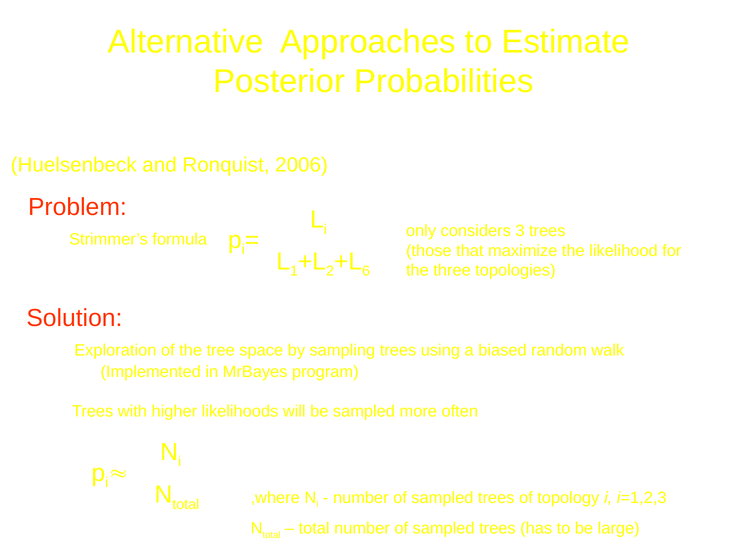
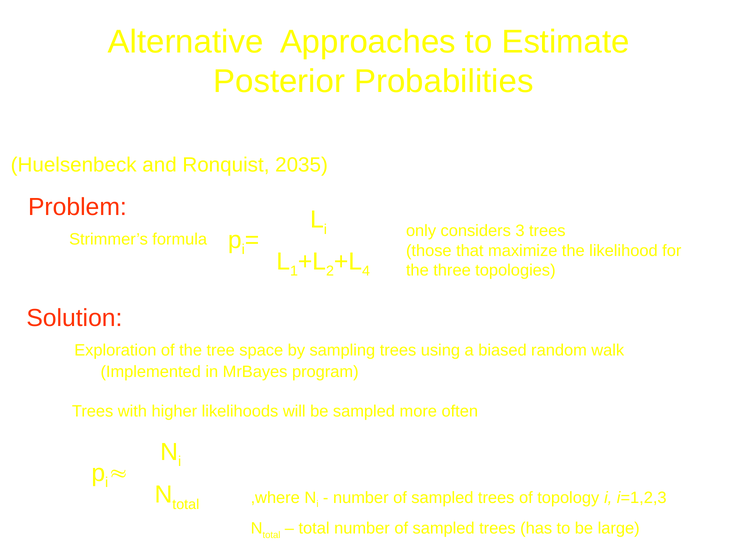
2006: 2006 -> 2035
6: 6 -> 4
